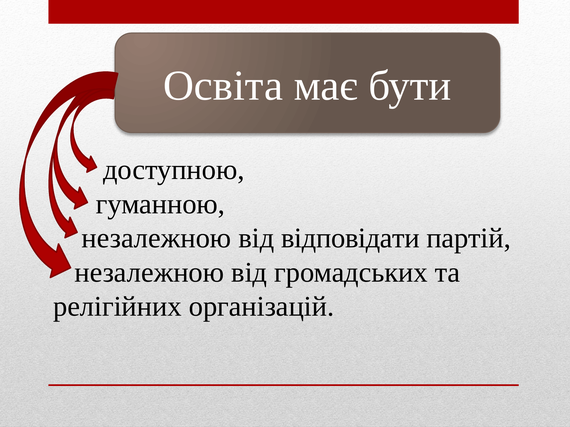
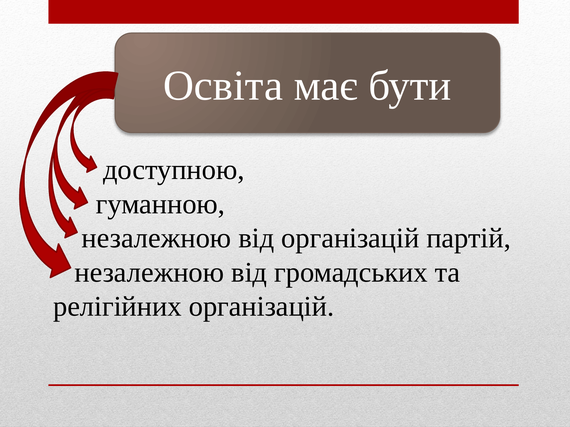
відповідати at (350, 238): відповідати -> організацій
